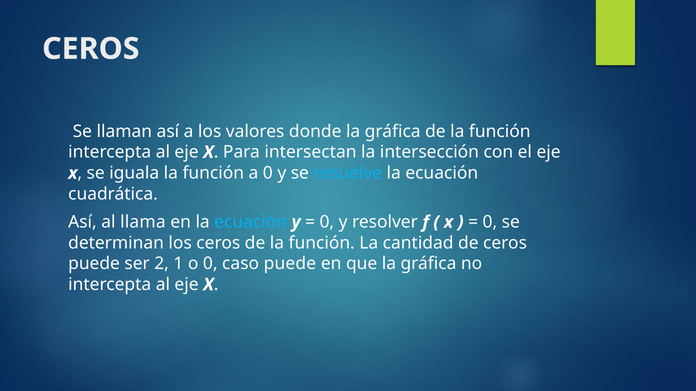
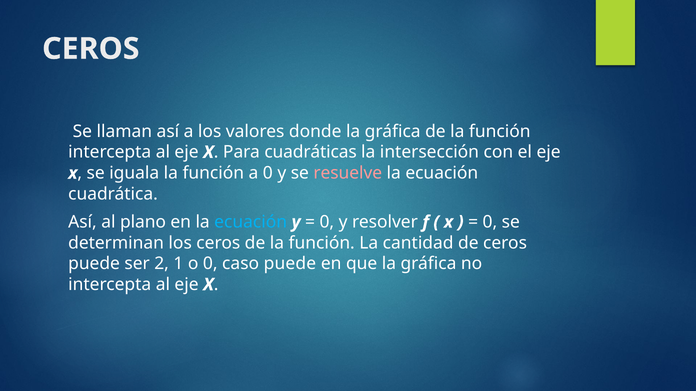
intersectan: intersectan -> cuadráticas
resuelve colour: light blue -> pink
llama: llama -> plano
